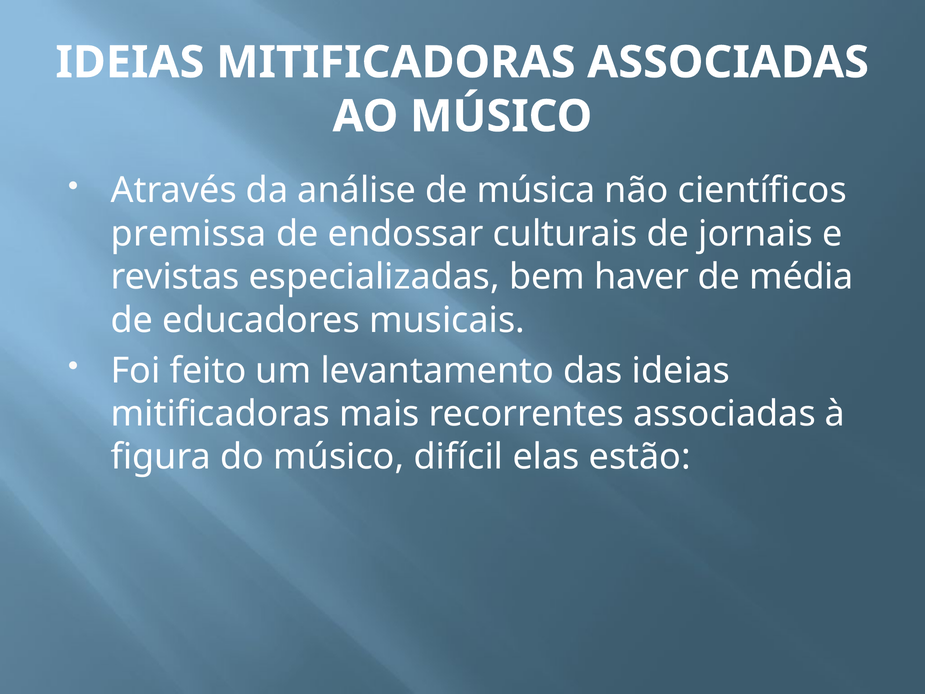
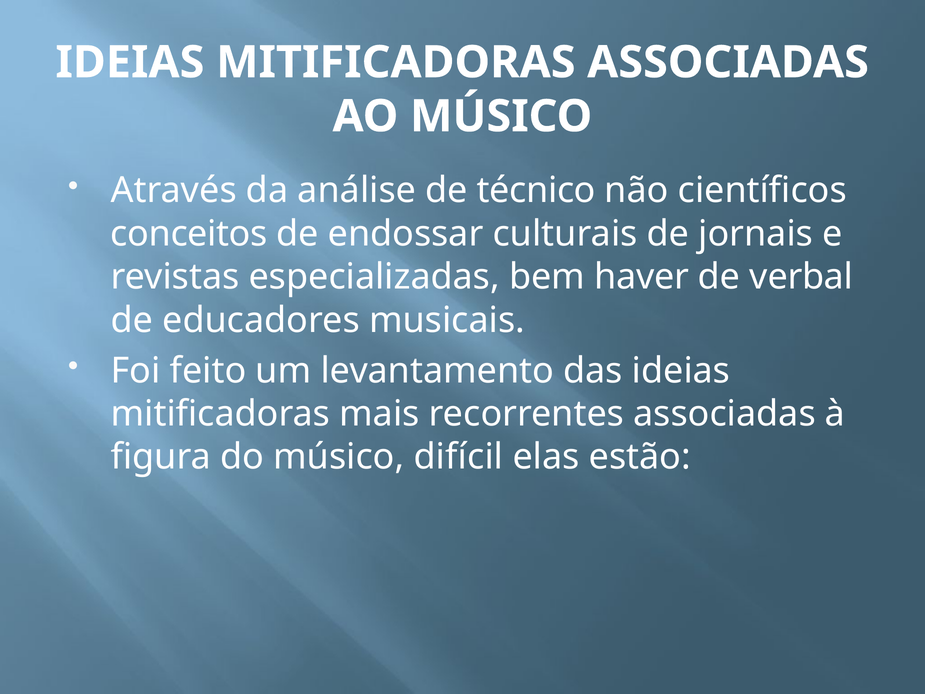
música: música -> técnico
premissa: premissa -> conceitos
média: média -> verbal
